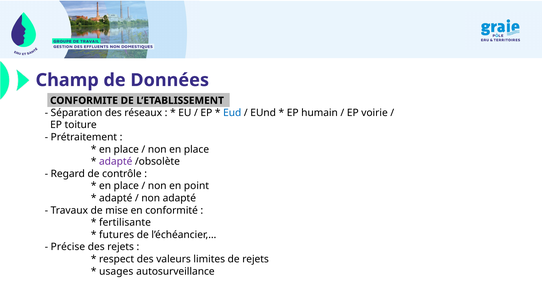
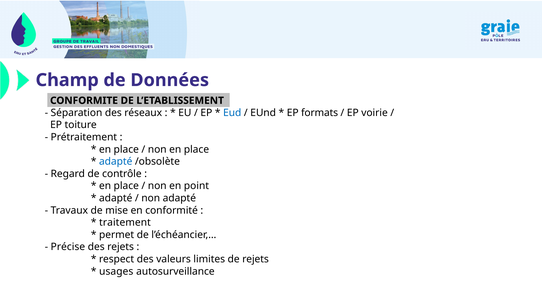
humain: humain -> formats
adapté at (116, 161) colour: purple -> blue
fertilisante at (125, 222): fertilisante -> traitement
futures: futures -> permet
